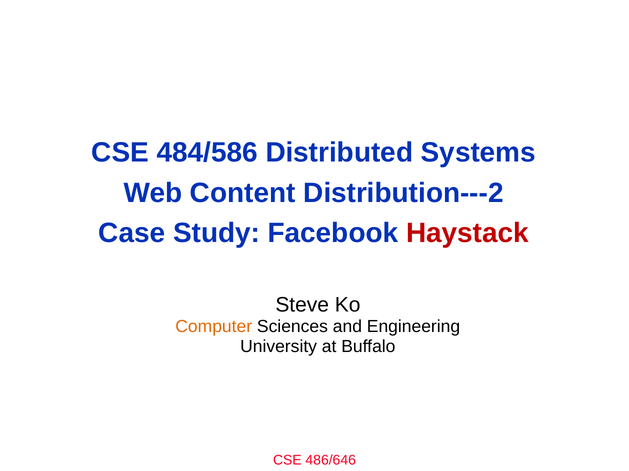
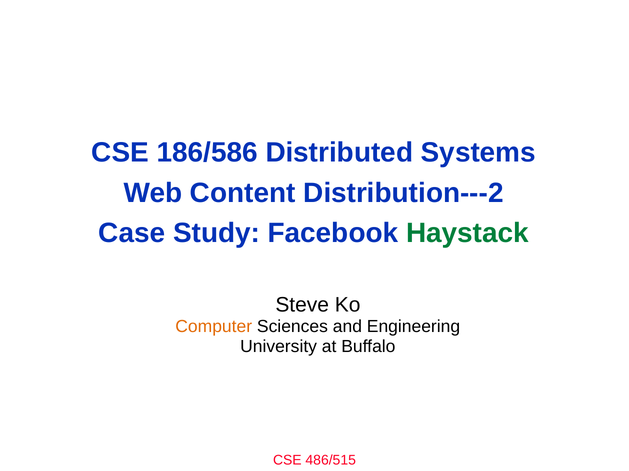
484/586: 484/586 -> 186/586
Haystack colour: red -> green
486/646: 486/646 -> 486/515
